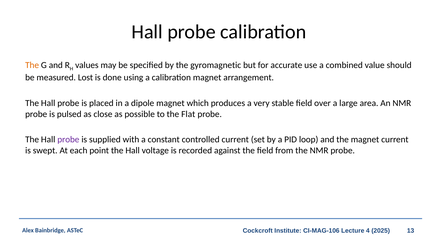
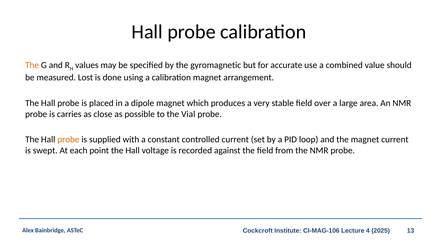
pulsed: pulsed -> carries
Flat: Flat -> Vial
probe at (68, 140) colour: purple -> orange
